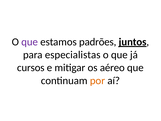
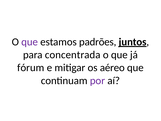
especialistas: especialistas -> concentrada
cursos: cursos -> fórum
por colour: orange -> purple
